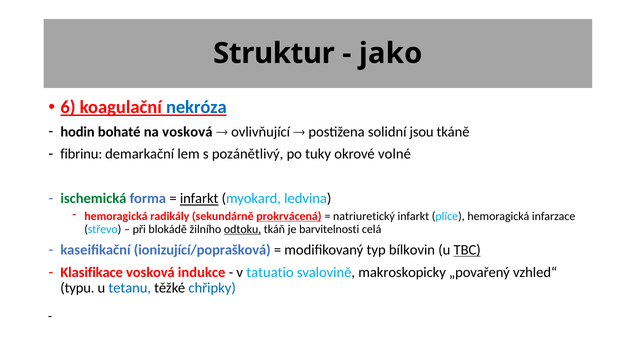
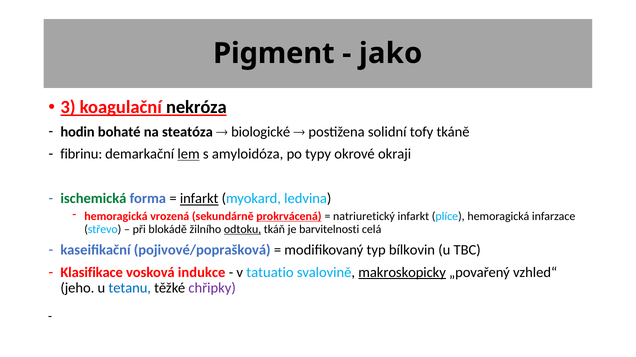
Struktur: Struktur -> Pigment
6: 6 -> 3
nekróza colour: blue -> black
na vosková: vosková -> steatóza
ovlivňující: ovlivňující -> biologické
jsou: jsou -> tofy
lem underline: none -> present
pozánětlivý: pozánětlivý -> amyloidóza
tuky: tuky -> typy
volné: volné -> okraji
radikály: radikály -> vrozená
ionizující/poprašková: ionizující/poprašková -> pojivové/poprašková
TBC underline: present -> none
makroskopicky underline: none -> present
typu: typu -> jeho
chřipky colour: blue -> purple
